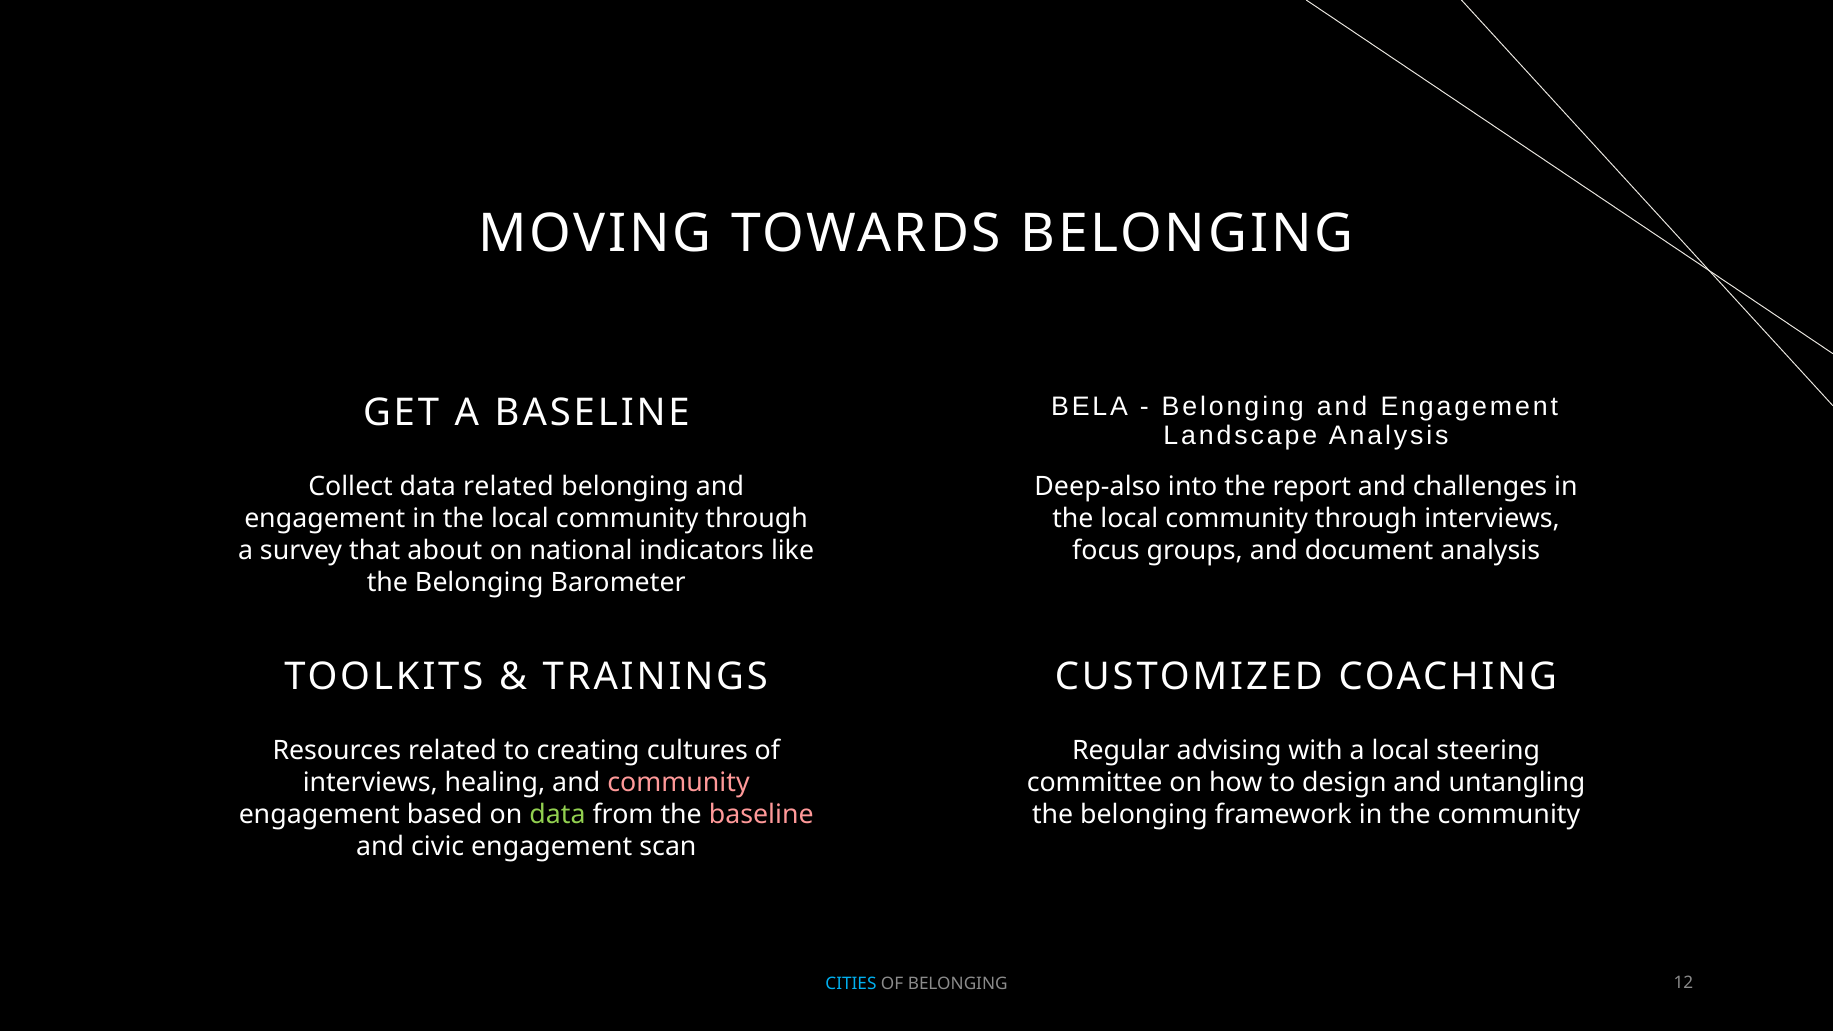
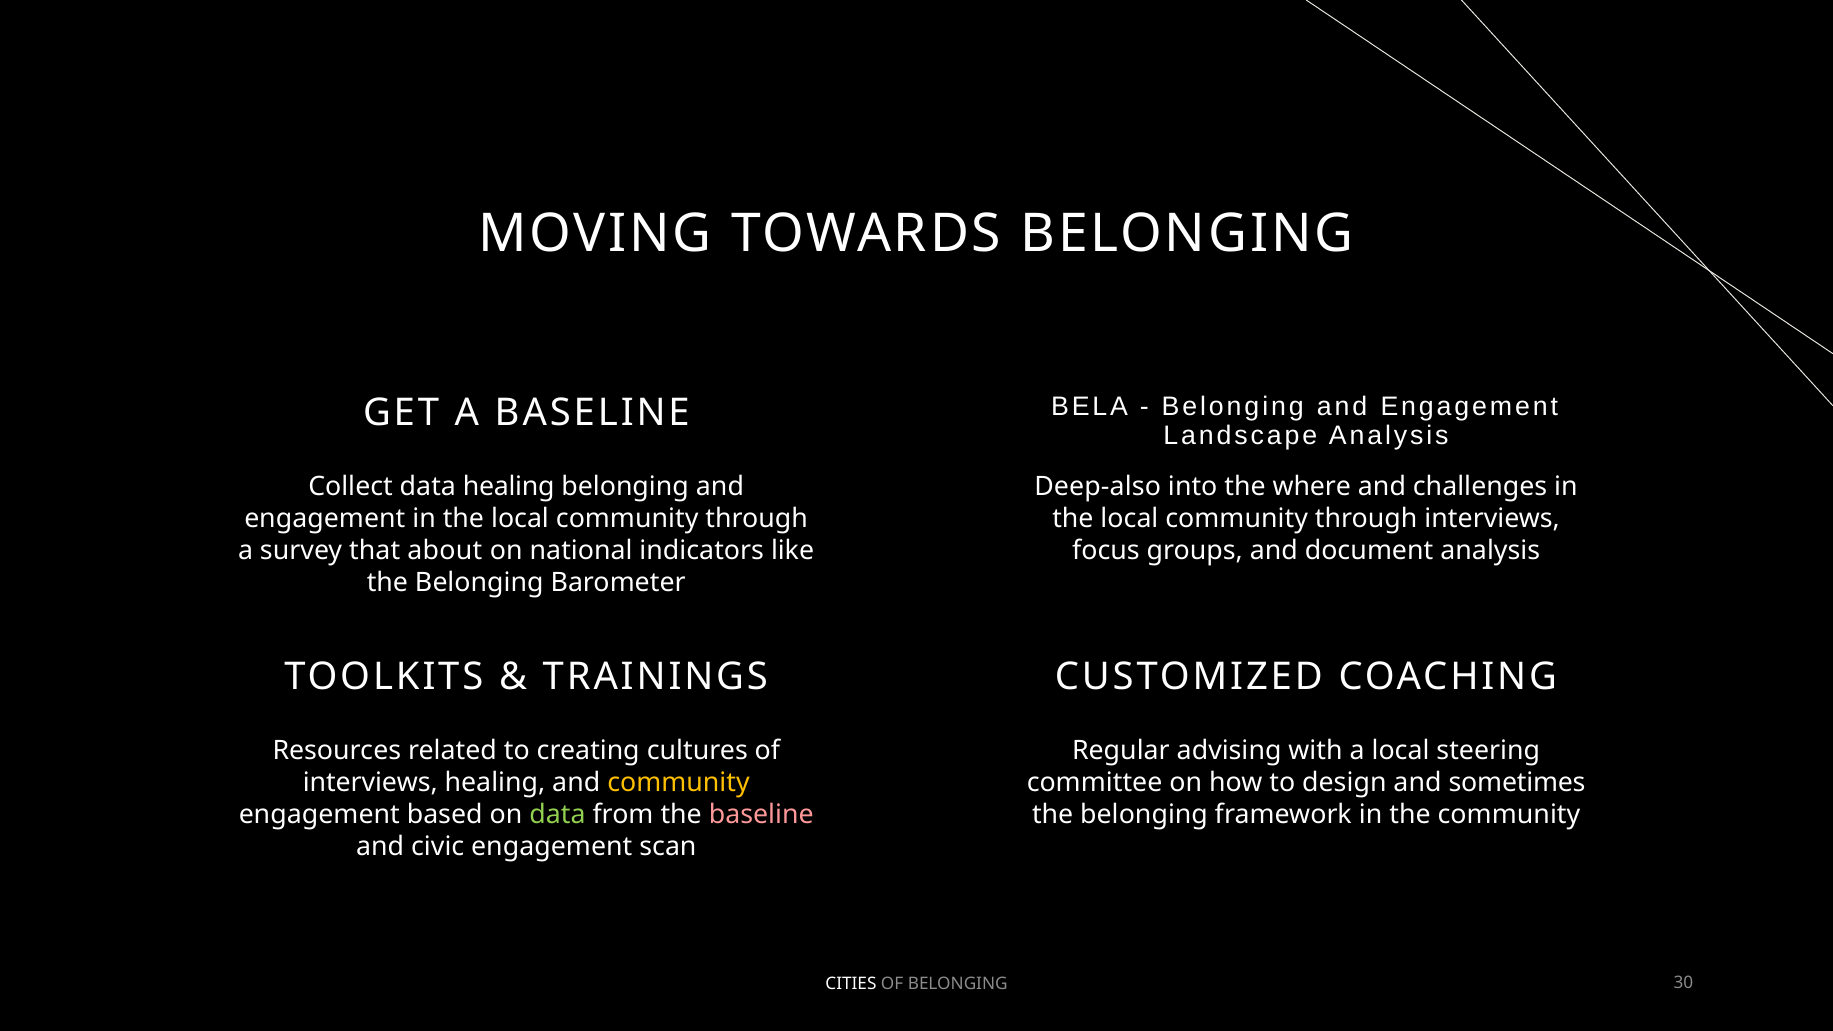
data related: related -> healing
report: report -> where
community at (678, 783) colour: pink -> yellow
untangling: untangling -> sometimes
CITIES colour: light blue -> white
12: 12 -> 30
